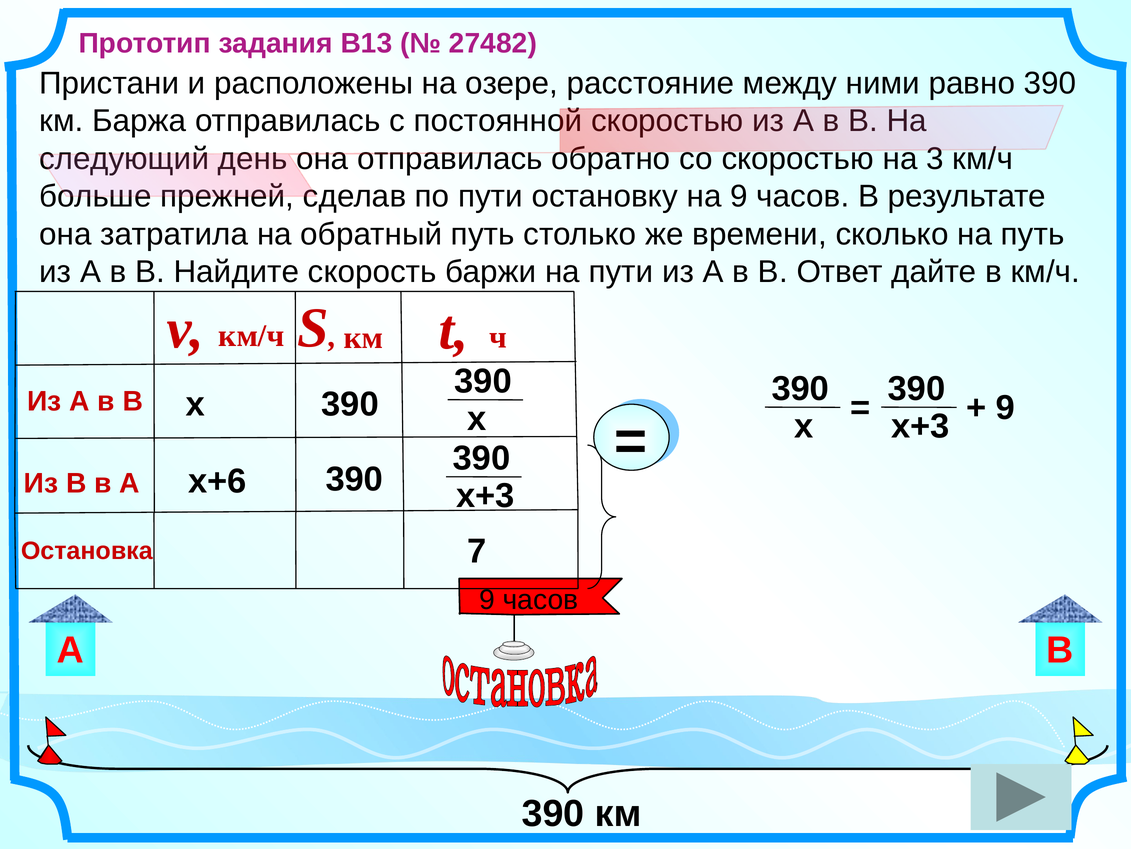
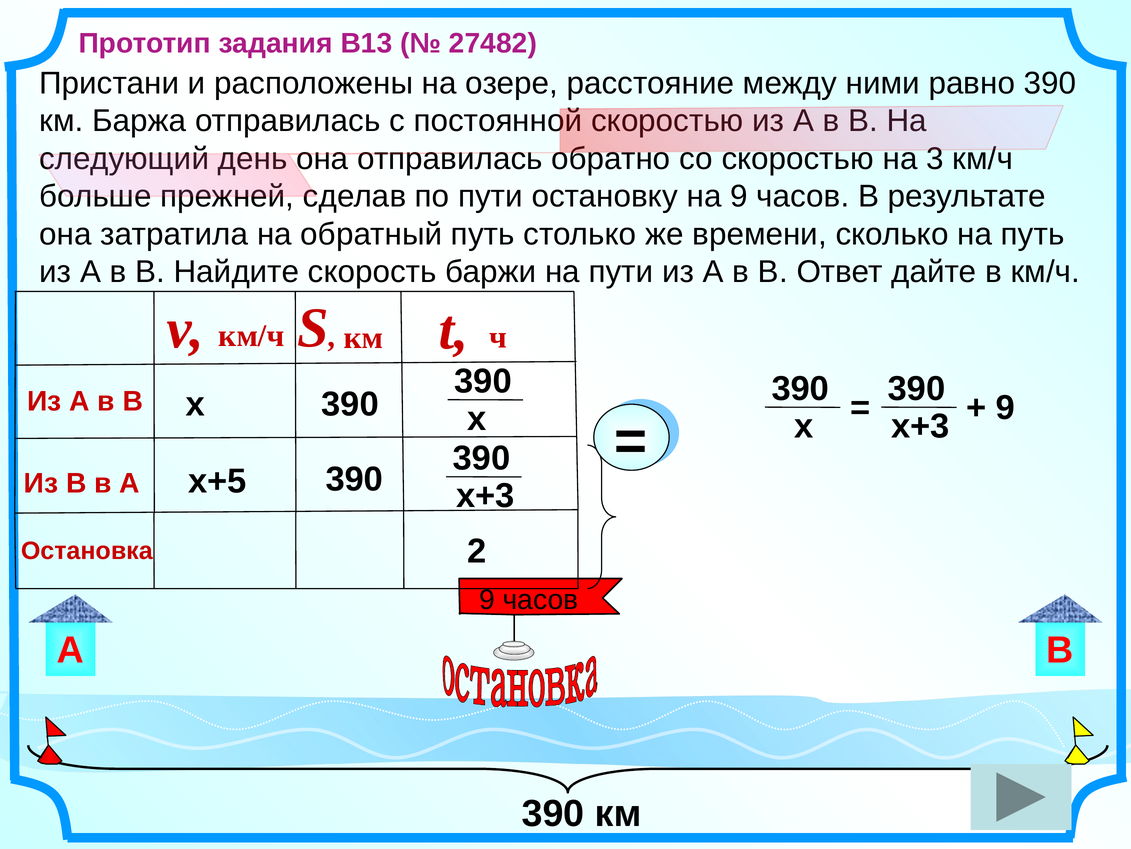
х+6: х+6 -> х+5
7: 7 -> 2
